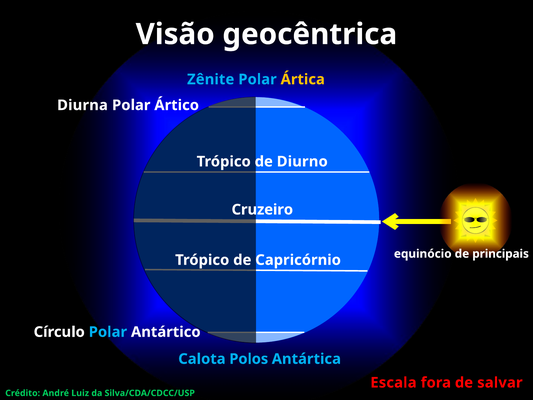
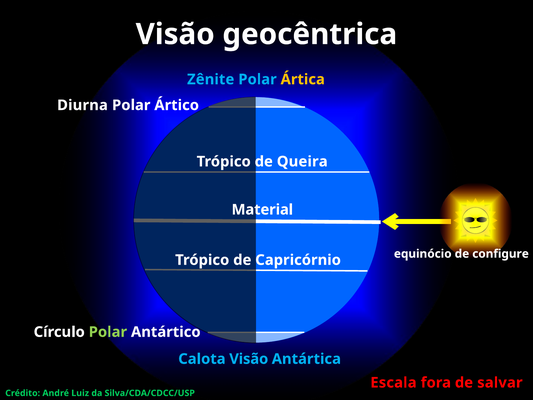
Diurno: Diurno -> Queira
Cruzeiro: Cruzeiro -> Material
principais: principais -> configure
Polar at (108, 332) colour: light blue -> light green
Calota Polos: Polos -> Visão
